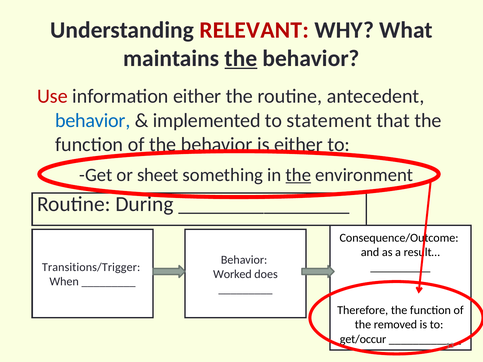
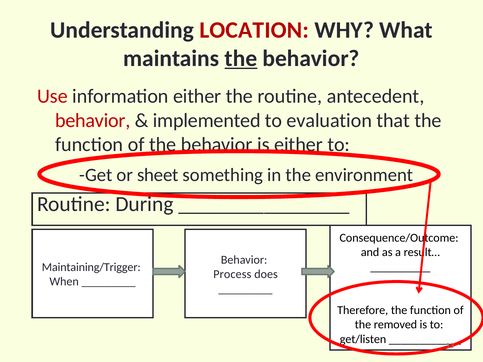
RELEVANT: RELEVANT -> LOCATION
behavior at (93, 121) colour: blue -> red
statement: statement -> evaluation
the at (298, 175) underline: present -> none
Transitions/Trigger: Transitions/Trigger -> Maintaining/Trigger
Worked: Worked -> Process
get/occur: get/occur -> get/listen
